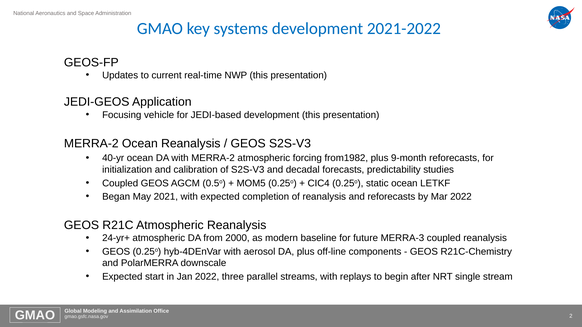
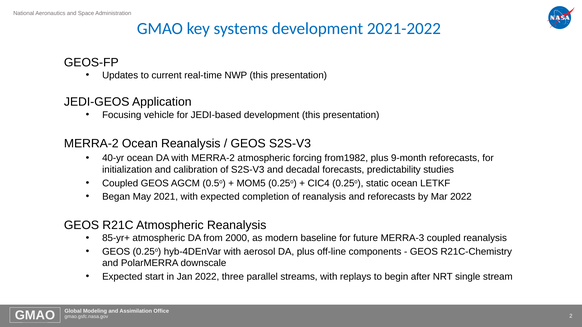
24-yr+: 24-yr+ -> 85-yr+
